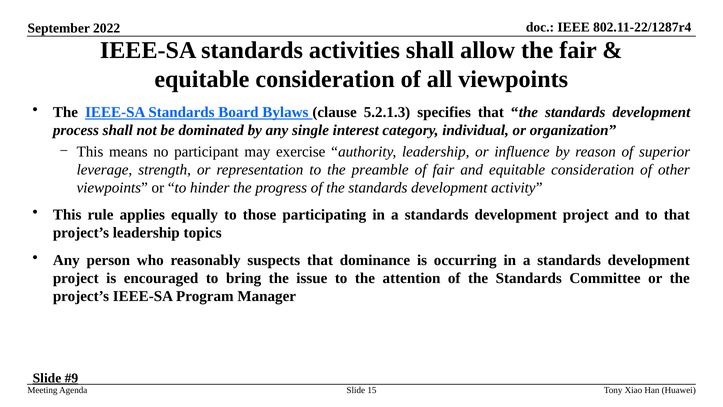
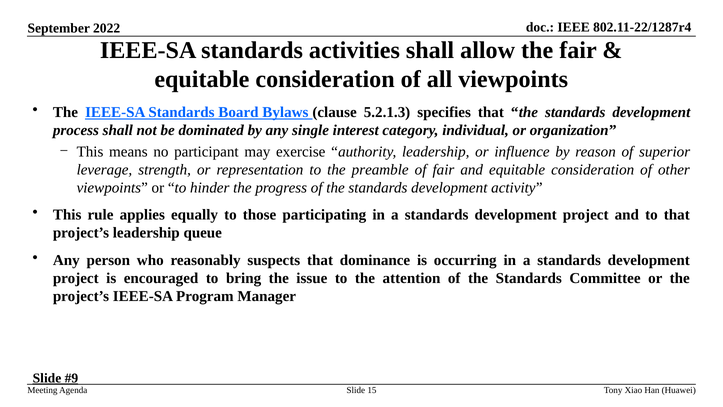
topics: topics -> queue
